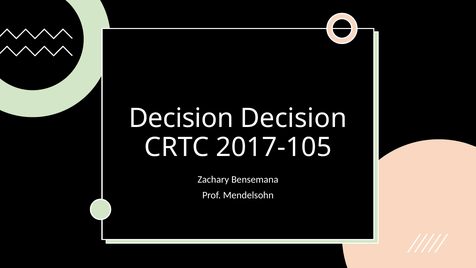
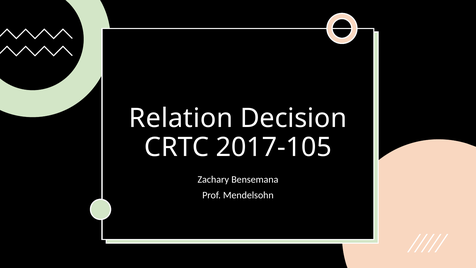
Decision at (181, 118): Decision -> Relation
